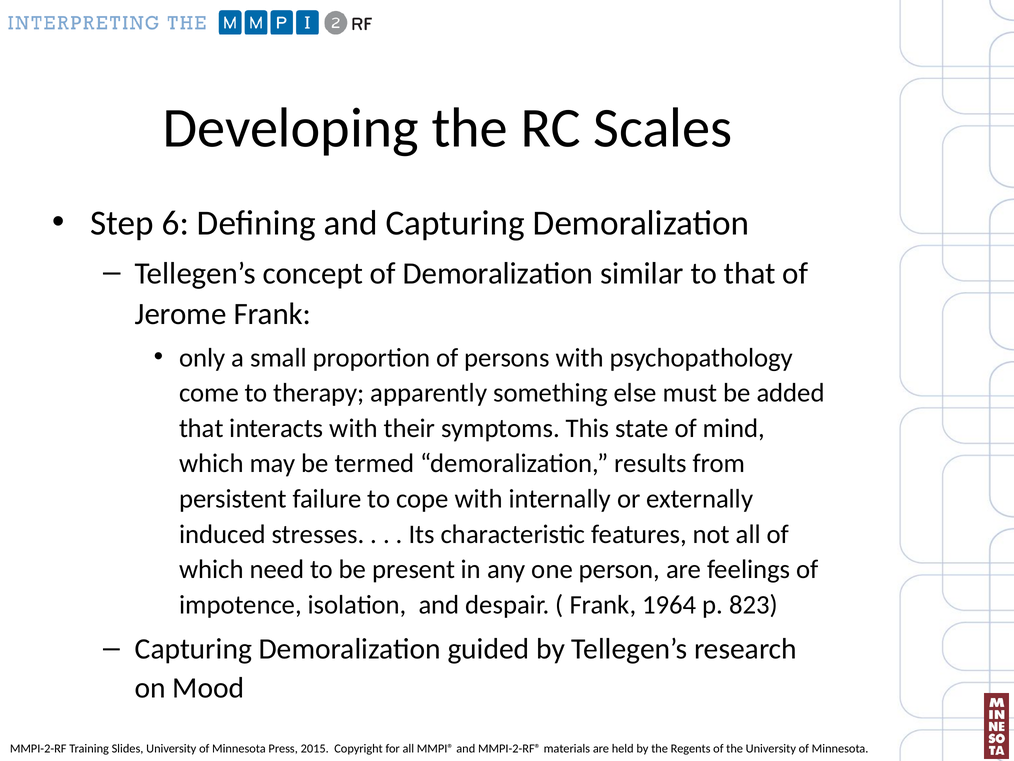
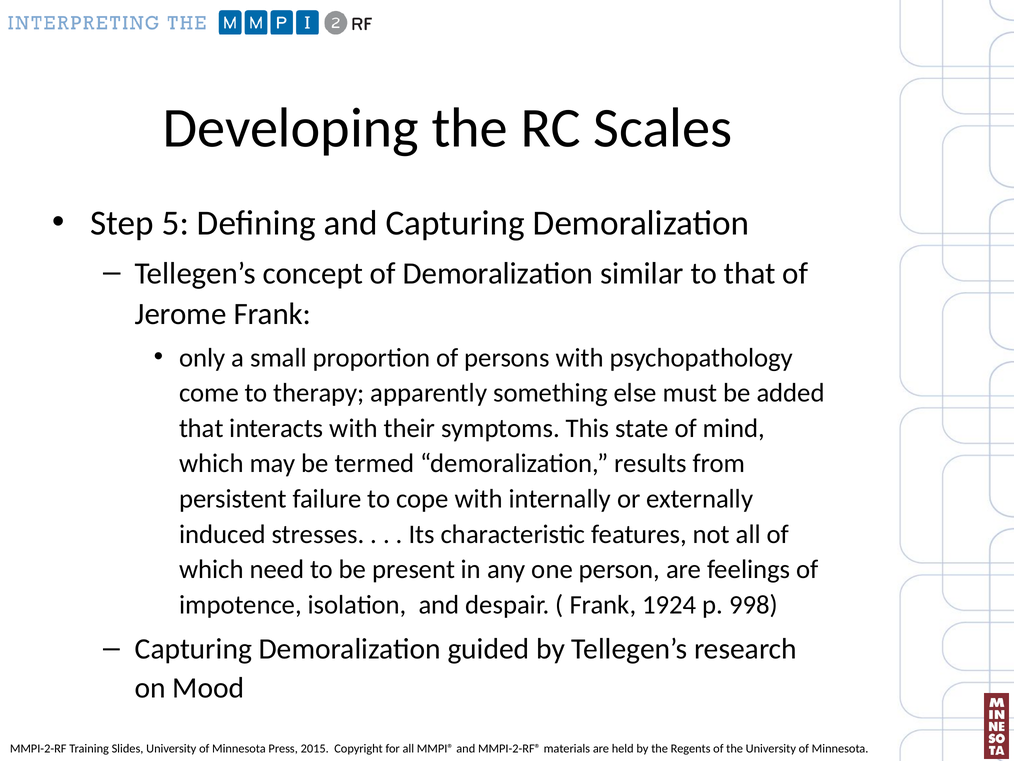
6: 6 -> 5
1964: 1964 -> 1924
823: 823 -> 998
